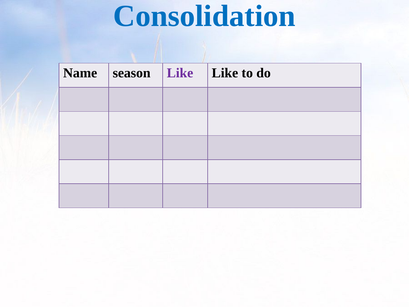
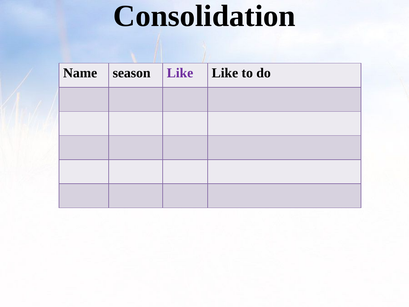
Consolidation colour: blue -> black
